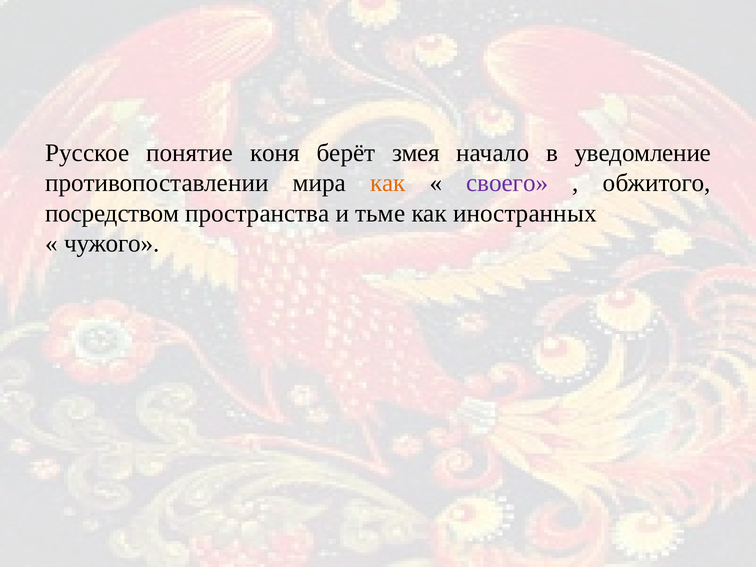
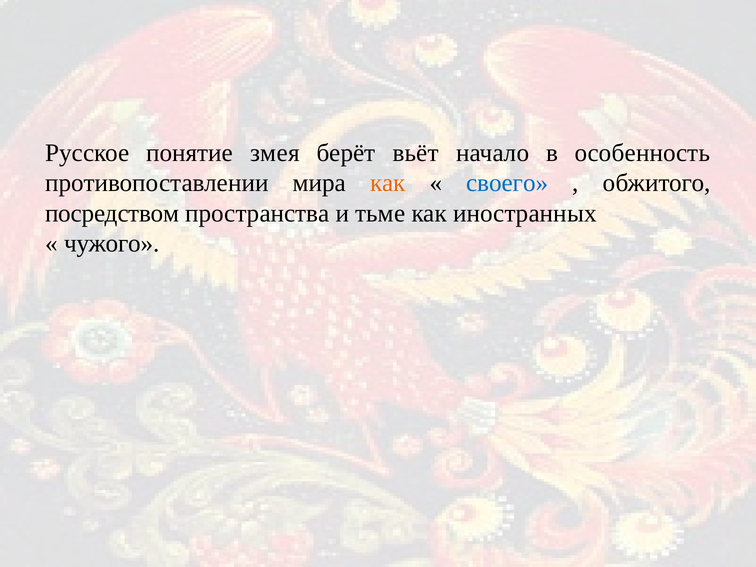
коня: коня -> змея
змея: змея -> вьёт
уведомление: уведомление -> особенность
своего colour: purple -> blue
